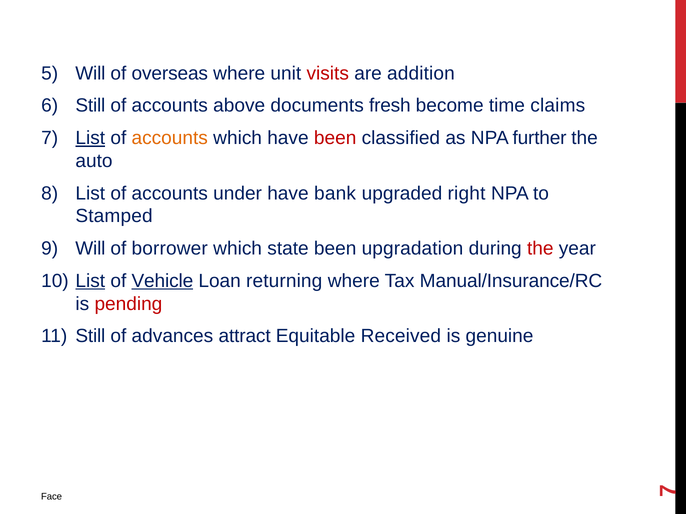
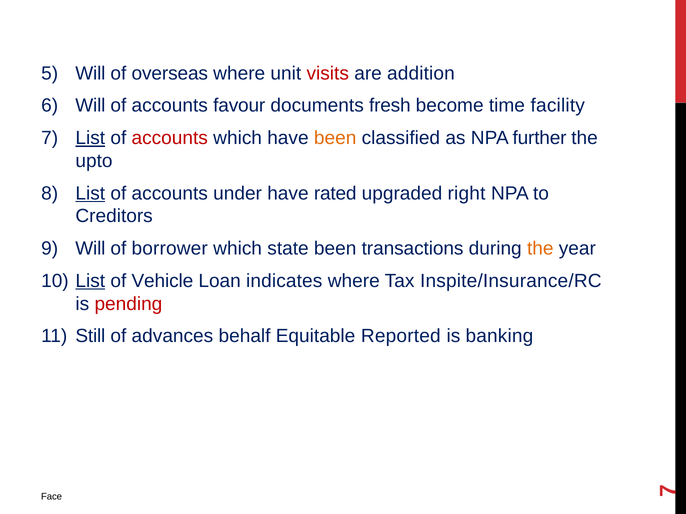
Still at (90, 106): Still -> Will
above: above -> favour
claims: claims -> facility
accounts at (170, 138) colour: orange -> red
been at (335, 138) colour: red -> orange
auto: auto -> upto
List at (90, 193) underline: none -> present
bank: bank -> rated
Stamped: Stamped -> Creditors
upgradation: upgradation -> transactions
the at (540, 249) colour: red -> orange
Vehicle underline: present -> none
returning: returning -> indicates
Manual/Insurance/RC: Manual/Insurance/RC -> Inspite/Insurance/RC
attract: attract -> behalf
Received: Received -> Reported
genuine: genuine -> banking
